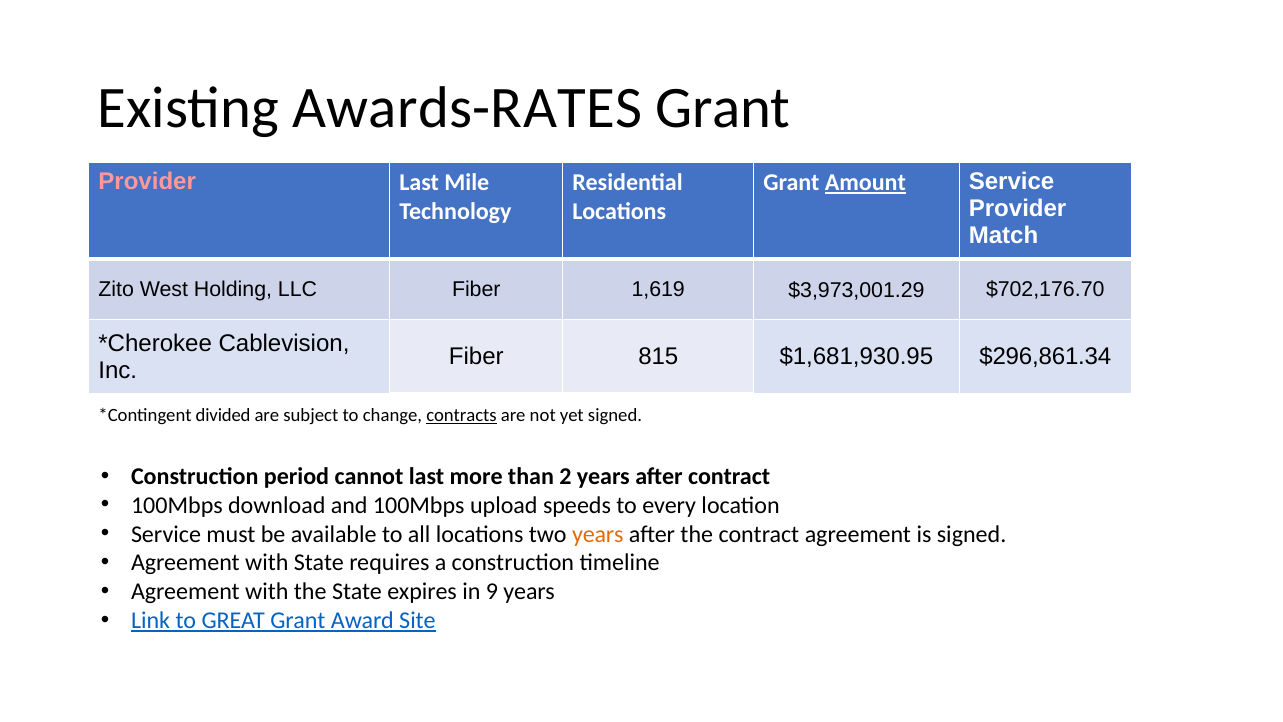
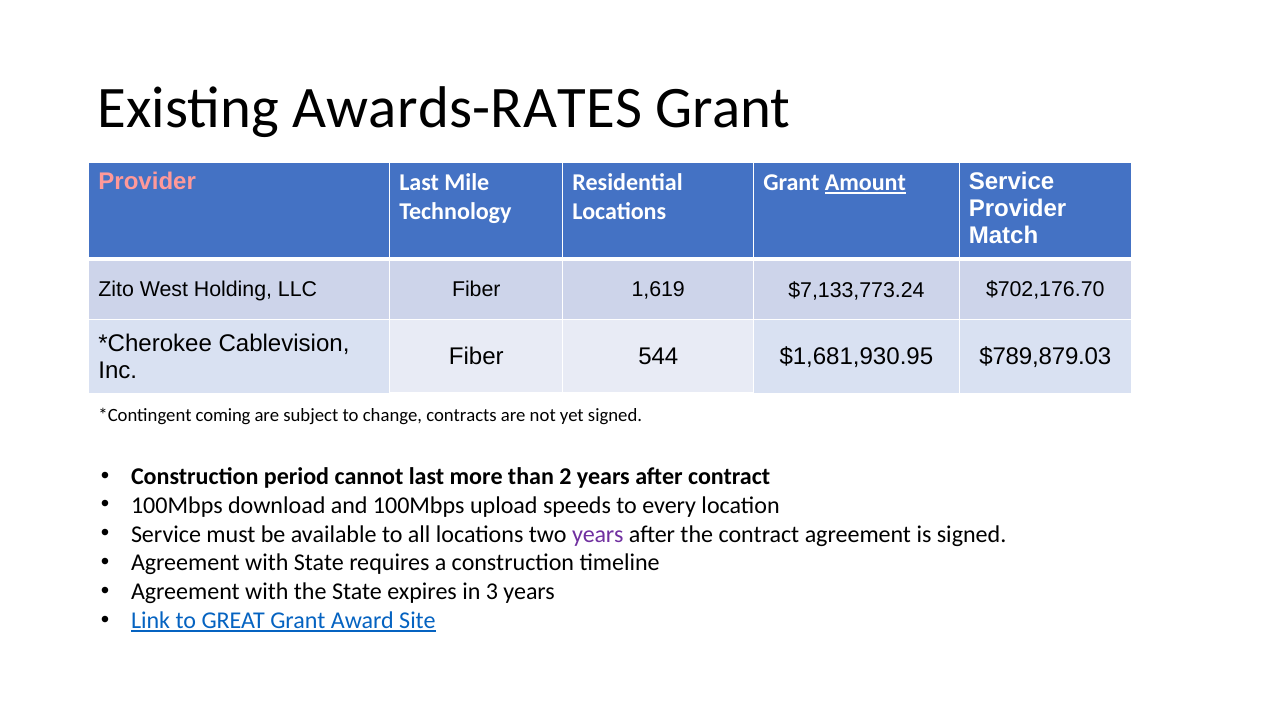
$3,973,001.29: $3,973,001.29 -> $7,133,773.24
815: 815 -> 544
$296,861.34: $296,861.34 -> $789,879.03
divided: divided -> coming
contracts underline: present -> none
years at (598, 534) colour: orange -> purple
9: 9 -> 3
